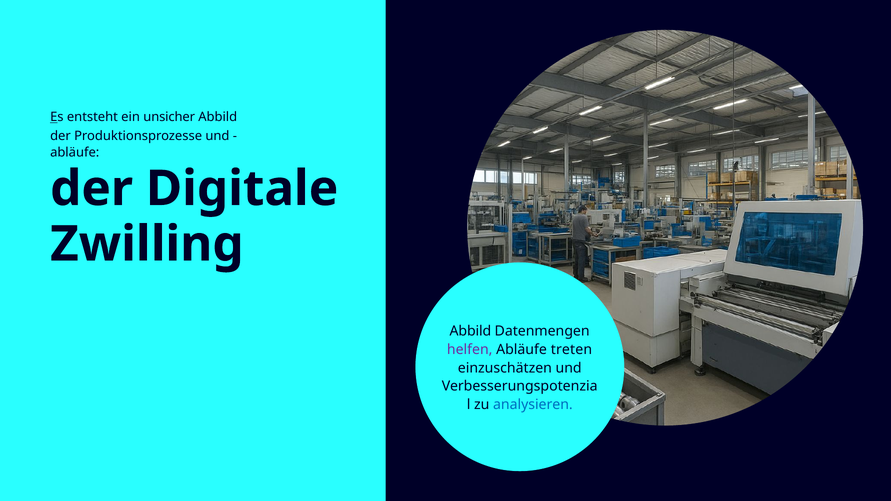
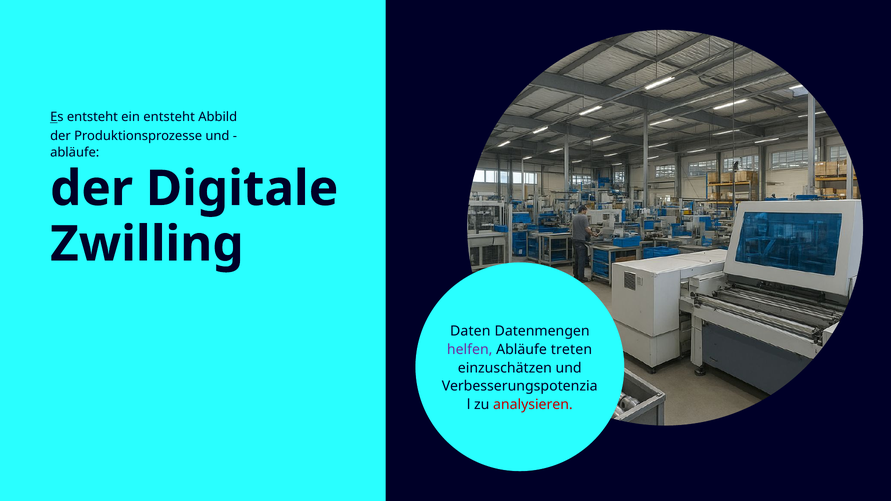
ein unsicher: unsicher -> entsteht
Abbild at (470, 331): Abbild -> Daten
analysieren colour: blue -> red
